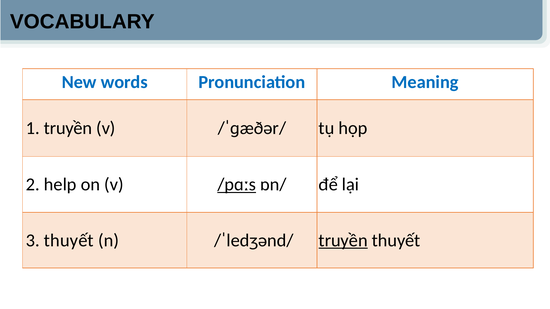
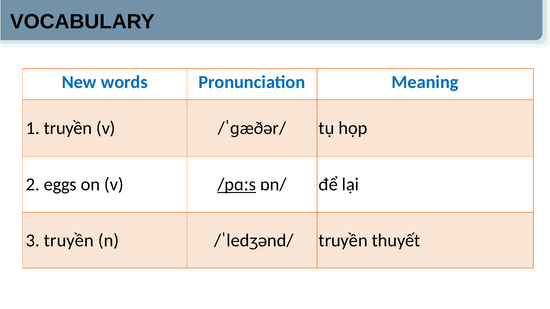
help: help -> eggs
3 thuyết: thuyết -> truyền
truyền at (343, 241) underline: present -> none
